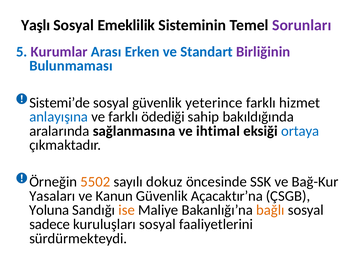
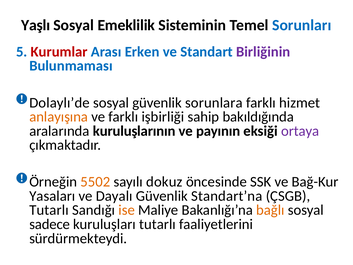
Sorunları colour: purple -> blue
Kurumlar colour: purple -> red
Sistemi’de: Sistemi’de -> Dolaylı’de
yeterince: yeterince -> sorunlara
anlayışına colour: blue -> orange
ödediği: ödediği -> işbirliği
sağlanmasına: sağlanmasına -> kuruluşlarının
ihtimal: ihtimal -> payının
ortaya colour: blue -> purple
Kanun: Kanun -> Dayalı
Açacaktır’na: Açacaktır’na -> Standart’na
Yoluna at (49, 210): Yoluna -> Tutarlı
kuruluşları sosyal: sosyal -> tutarlı
